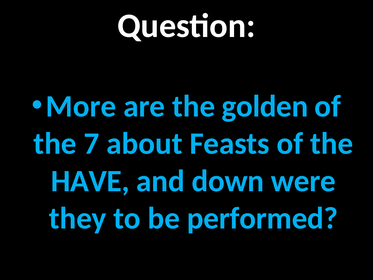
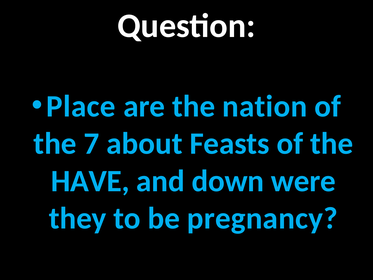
More: More -> Place
golden: golden -> nation
performed: performed -> pregnancy
